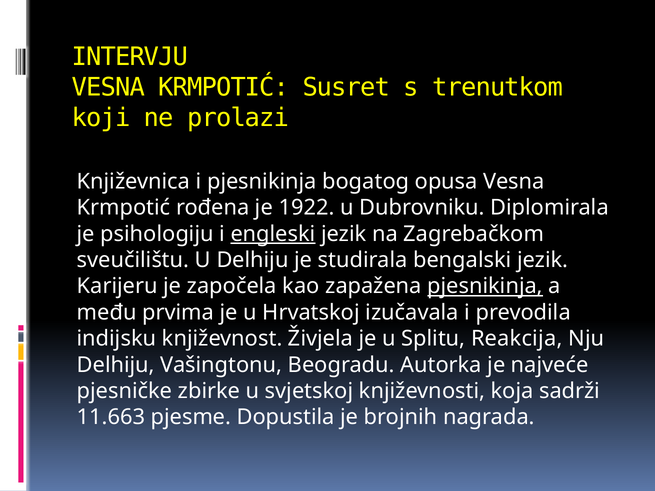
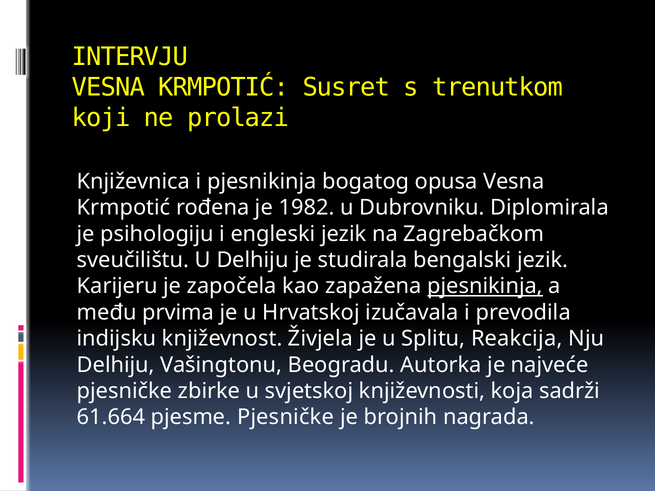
1922: 1922 -> 1982
engleski underline: present -> none
11.663: 11.663 -> 61.664
pjesme Dopustila: Dopustila -> Pjesničke
